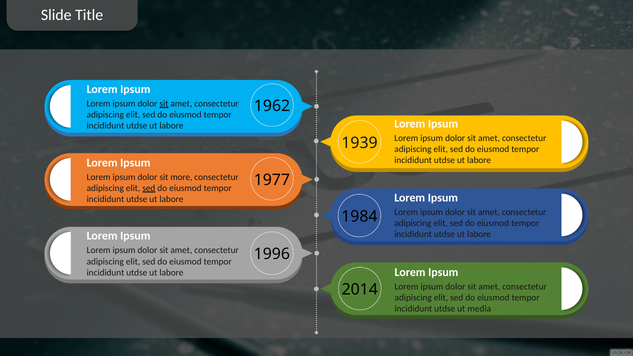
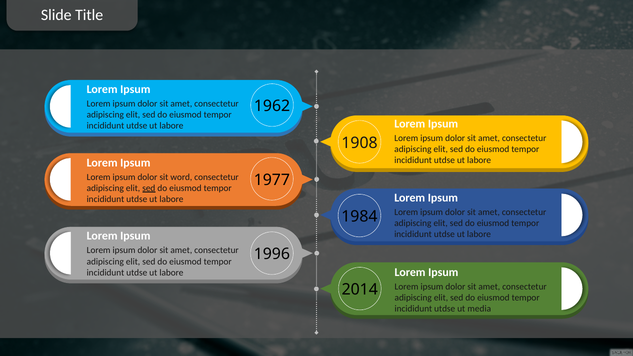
sit at (164, 104) underline: present -> none
1939: 1939 -> 1908
more: more -> word
